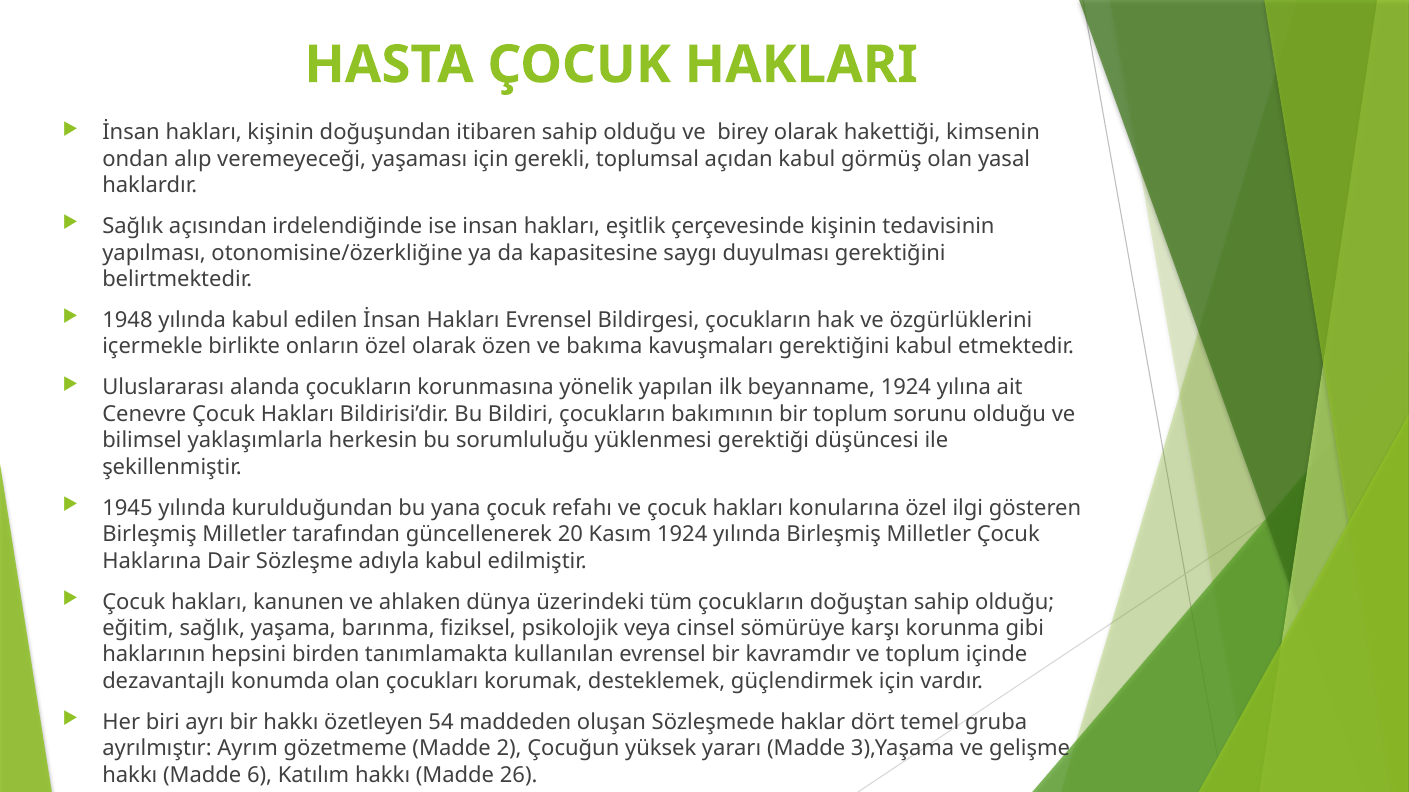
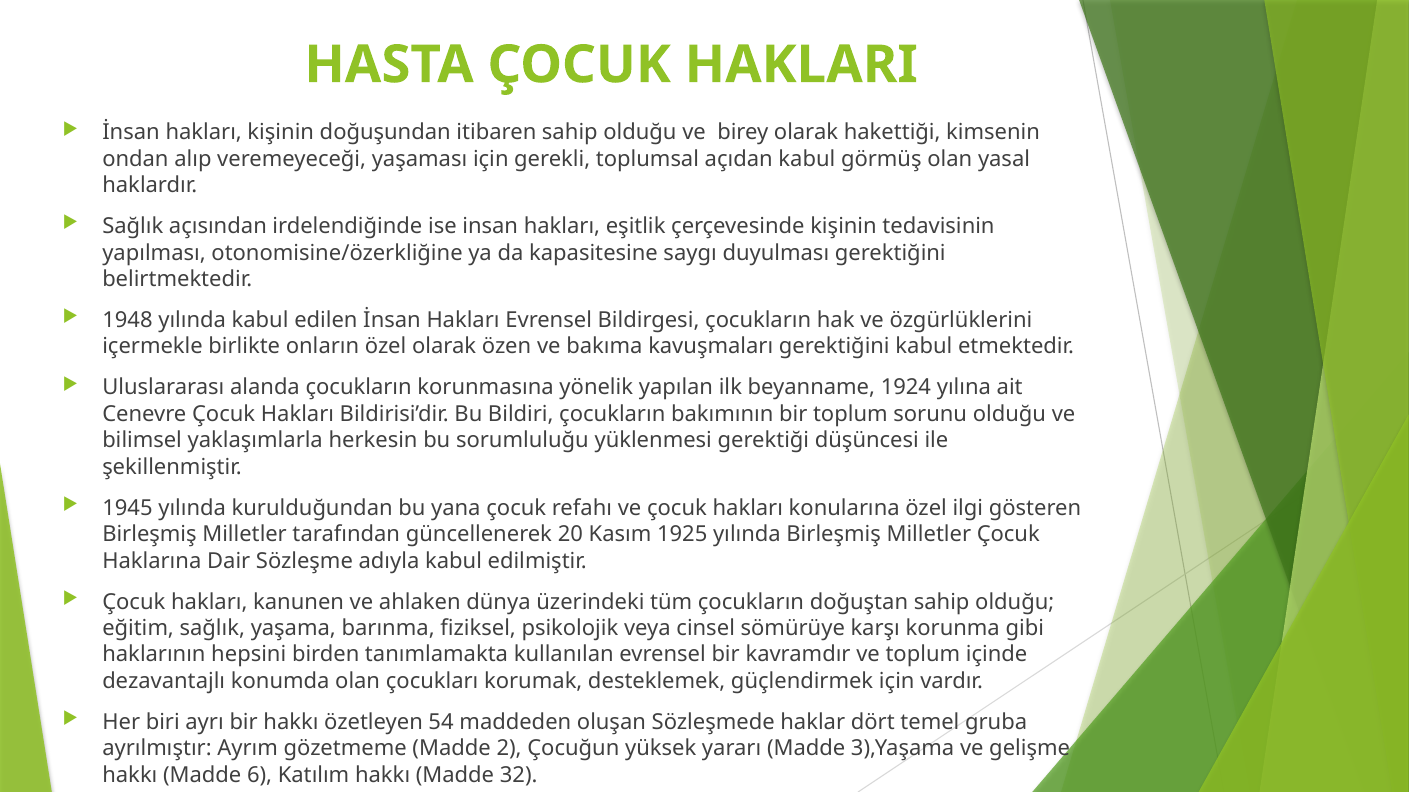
Kasım 1924: 1924 -> 1925
26: 26 -> 32
